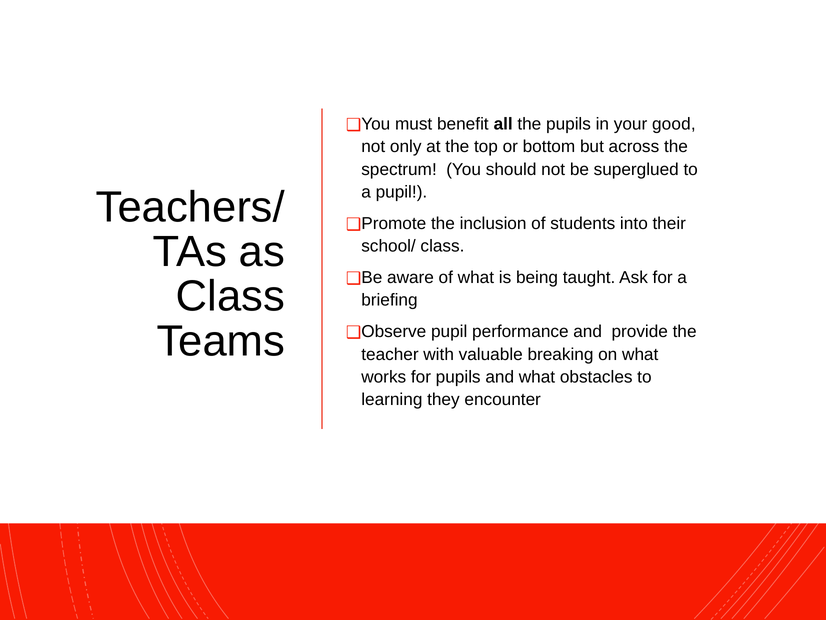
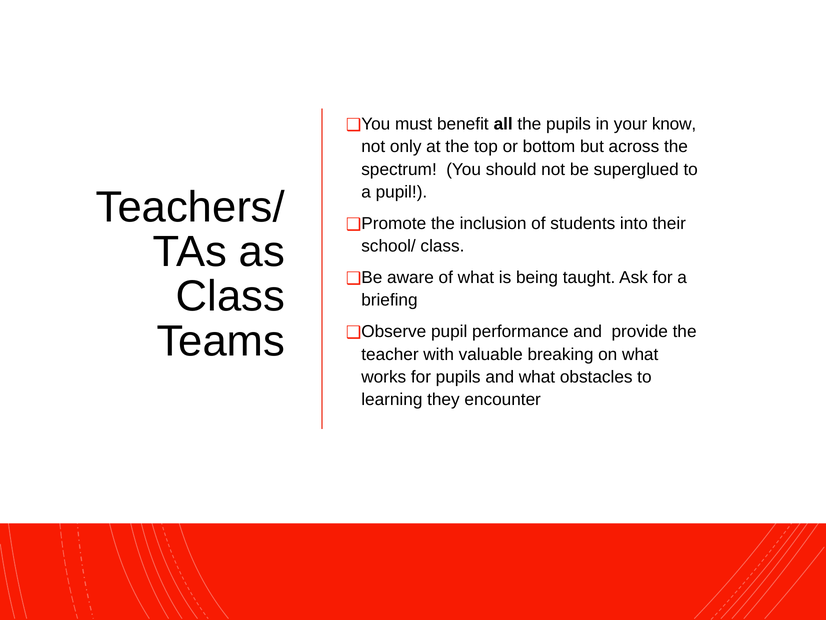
good: good -> know
